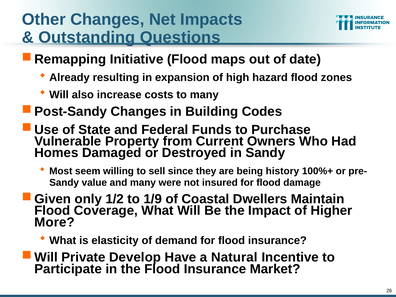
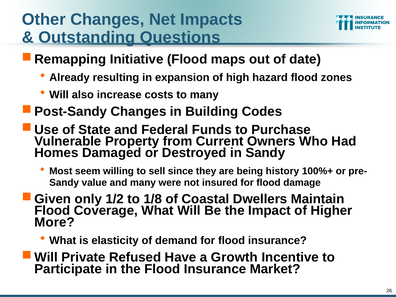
1/9: 1/9 -> 1/8
Develop: Develop -> Refused
Natural: Natural -> Growth
